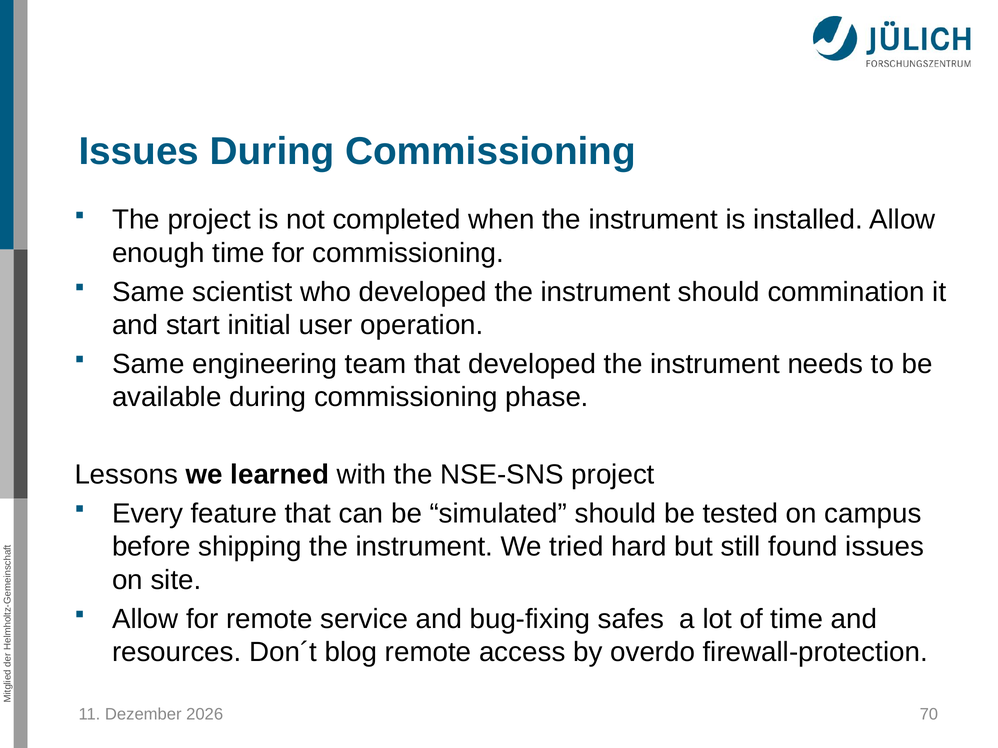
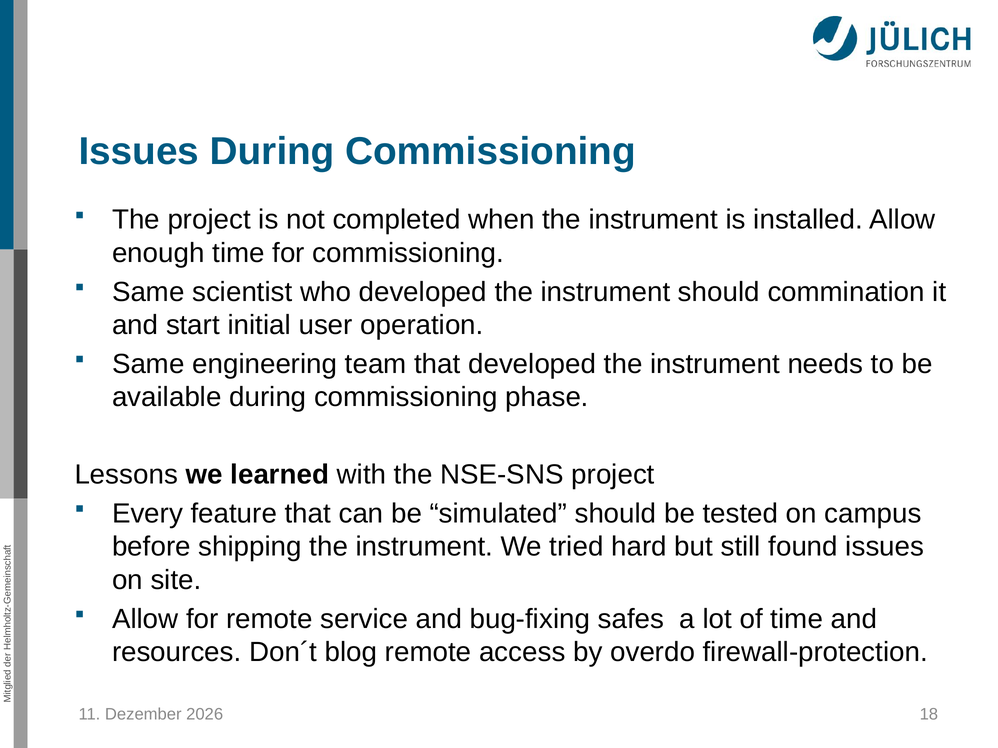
70: 70 -> 18
